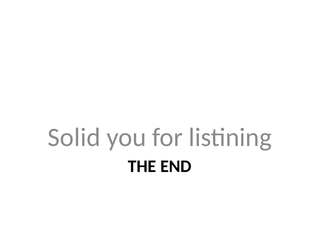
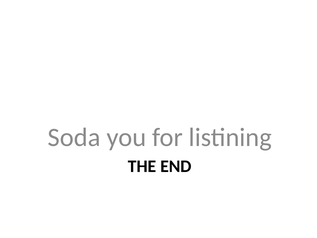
Solid: Solid -> Soda
